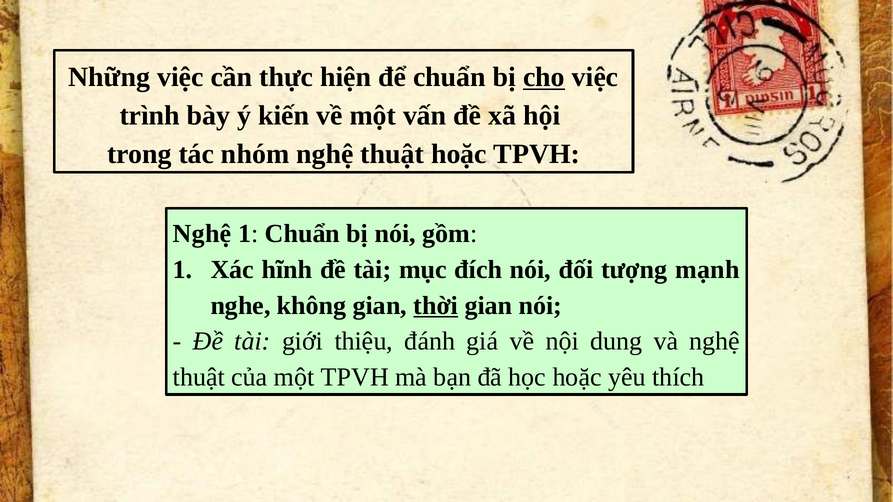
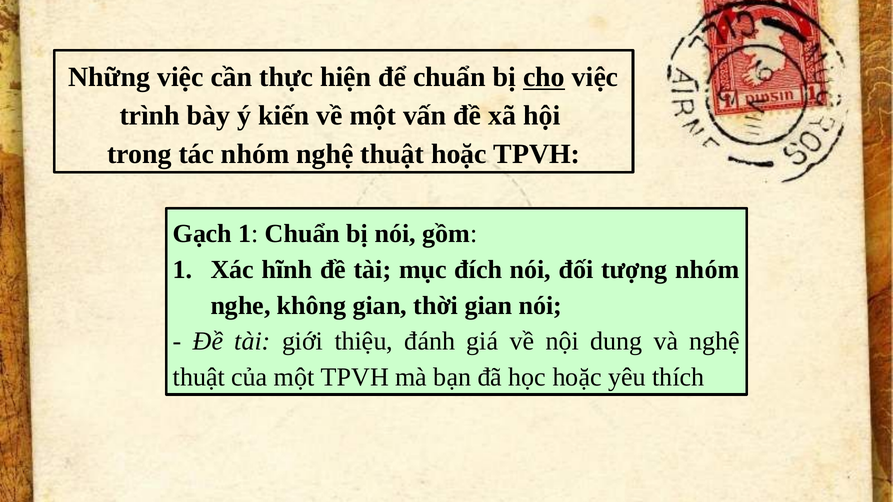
Nghệ at (202, 234): Nghệ -> Gạch
tượng mạnh: mạnh -> nhóm
thời underline: present -> none
